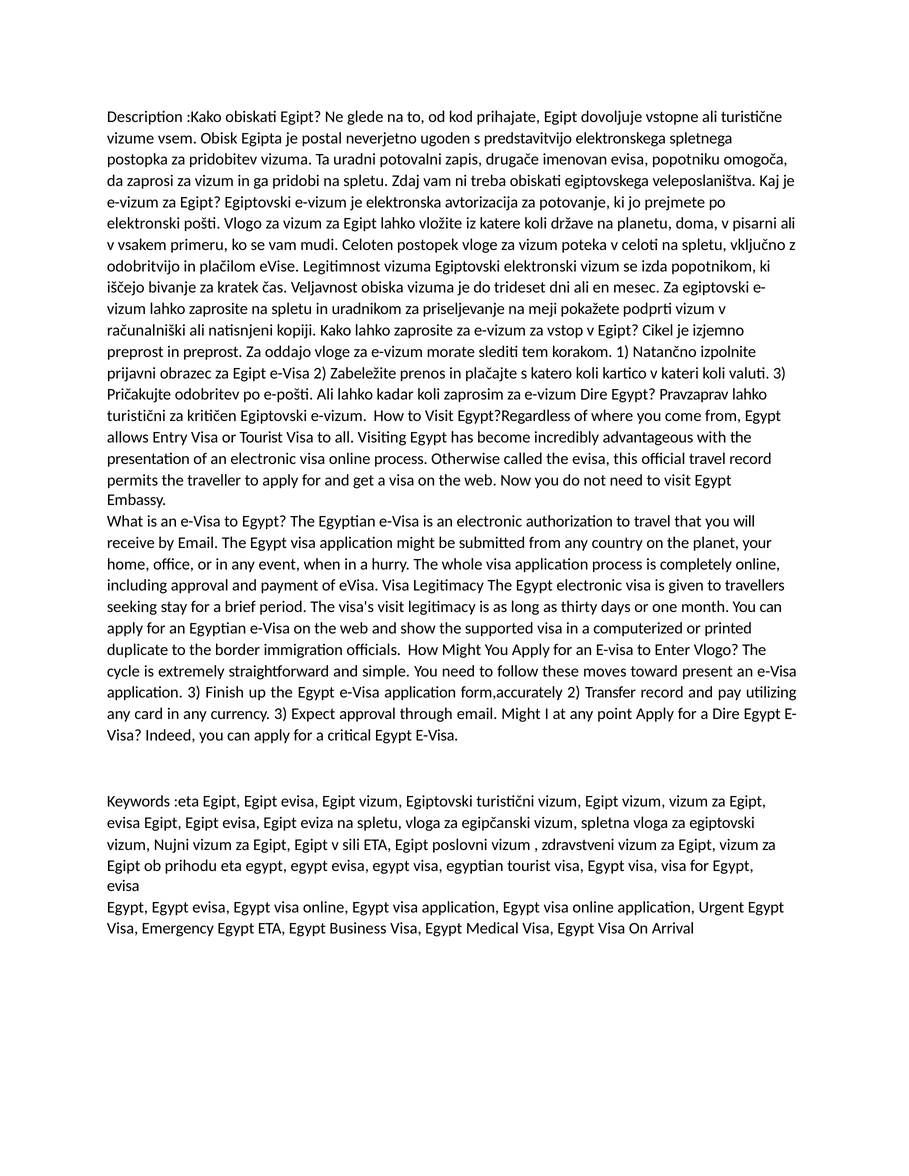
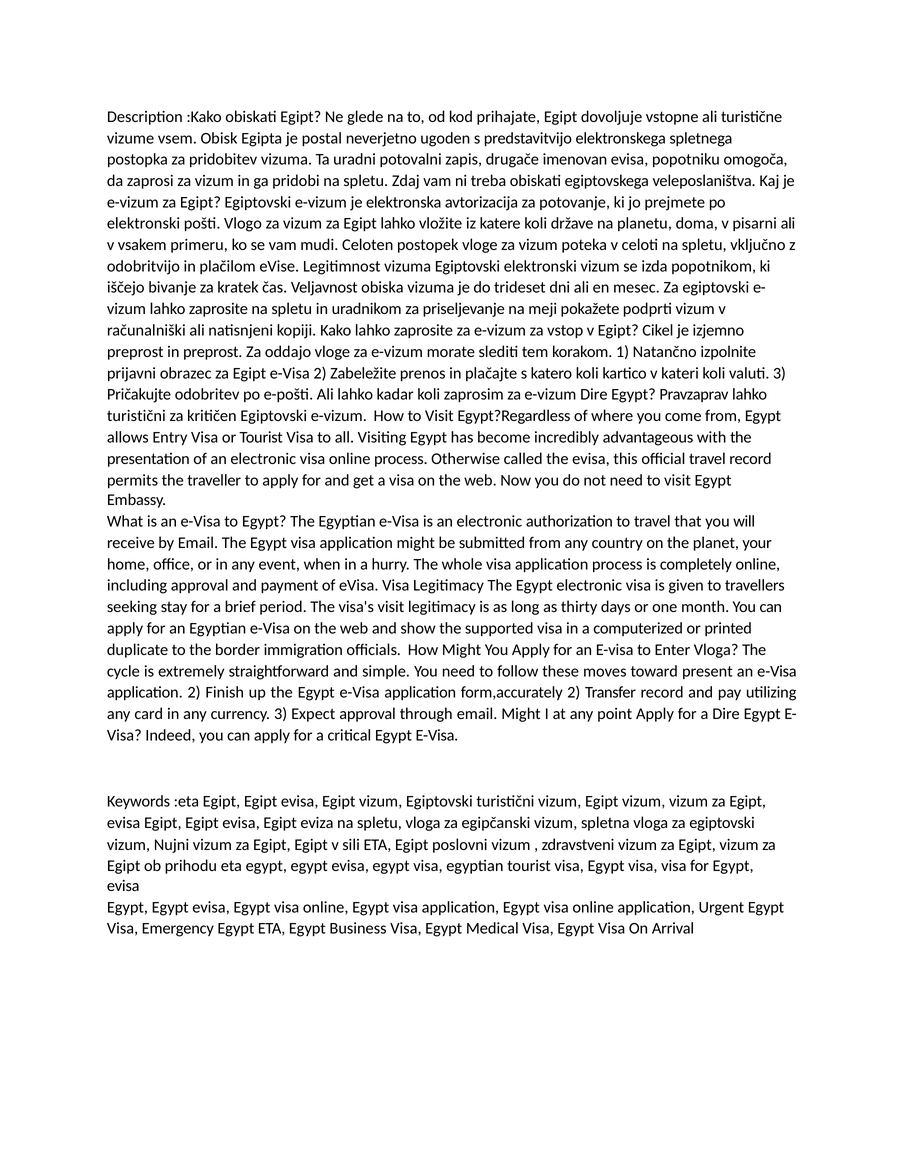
Enter Vlogo: Vlogo -> Vloga
application 3: 3 -> 2
